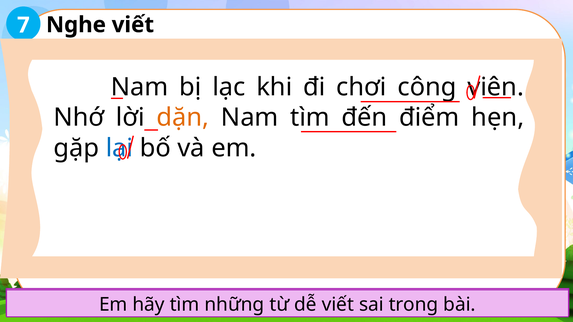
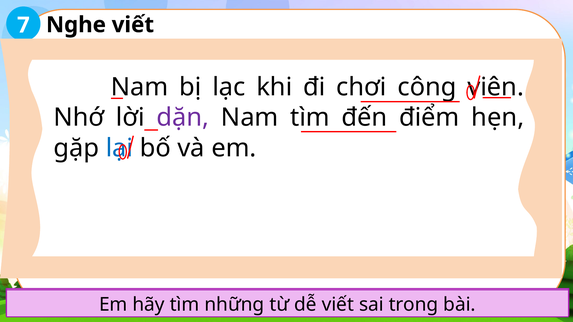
dặn colour: orange -> purple
